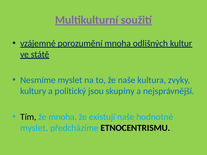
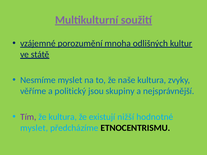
kultury: kultury -> věříme
Tím colour: black -> purple
že mnoha: mnoha -> kultura
existují naše: naše -> nižší
